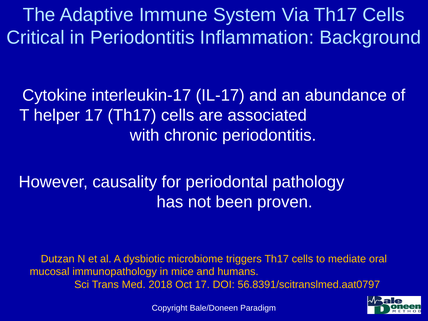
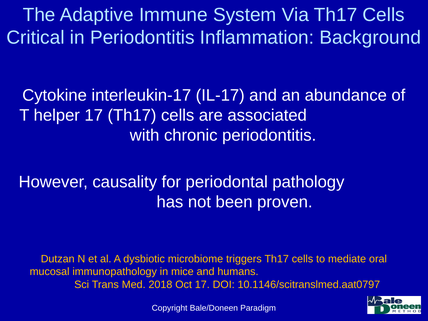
56.8391/scitranslmed.aat0797: 56.8391/scitranslmed.aat0797 -> 10.1146/scitranslmed.aat0797
